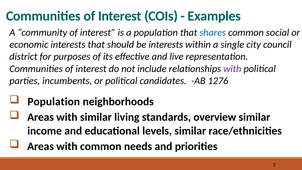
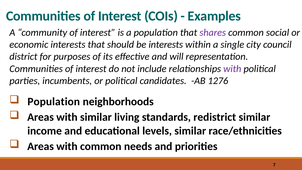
shares colour: blue -> purple
live: live -> will
overview: overview -> redistrict
